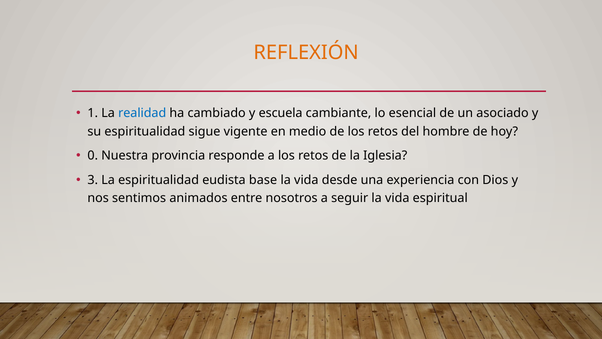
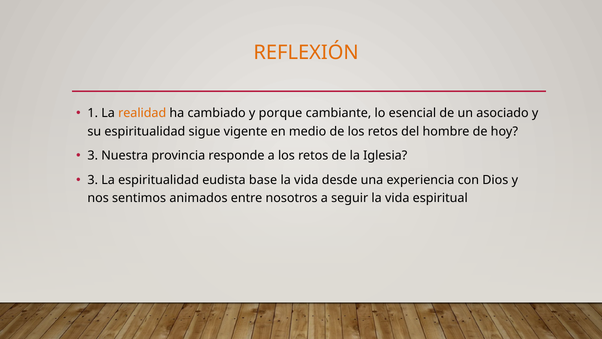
realidad colour: blue -> orange
escuela: escuela -> porque
0 at (93, 156): 0 -> 3
